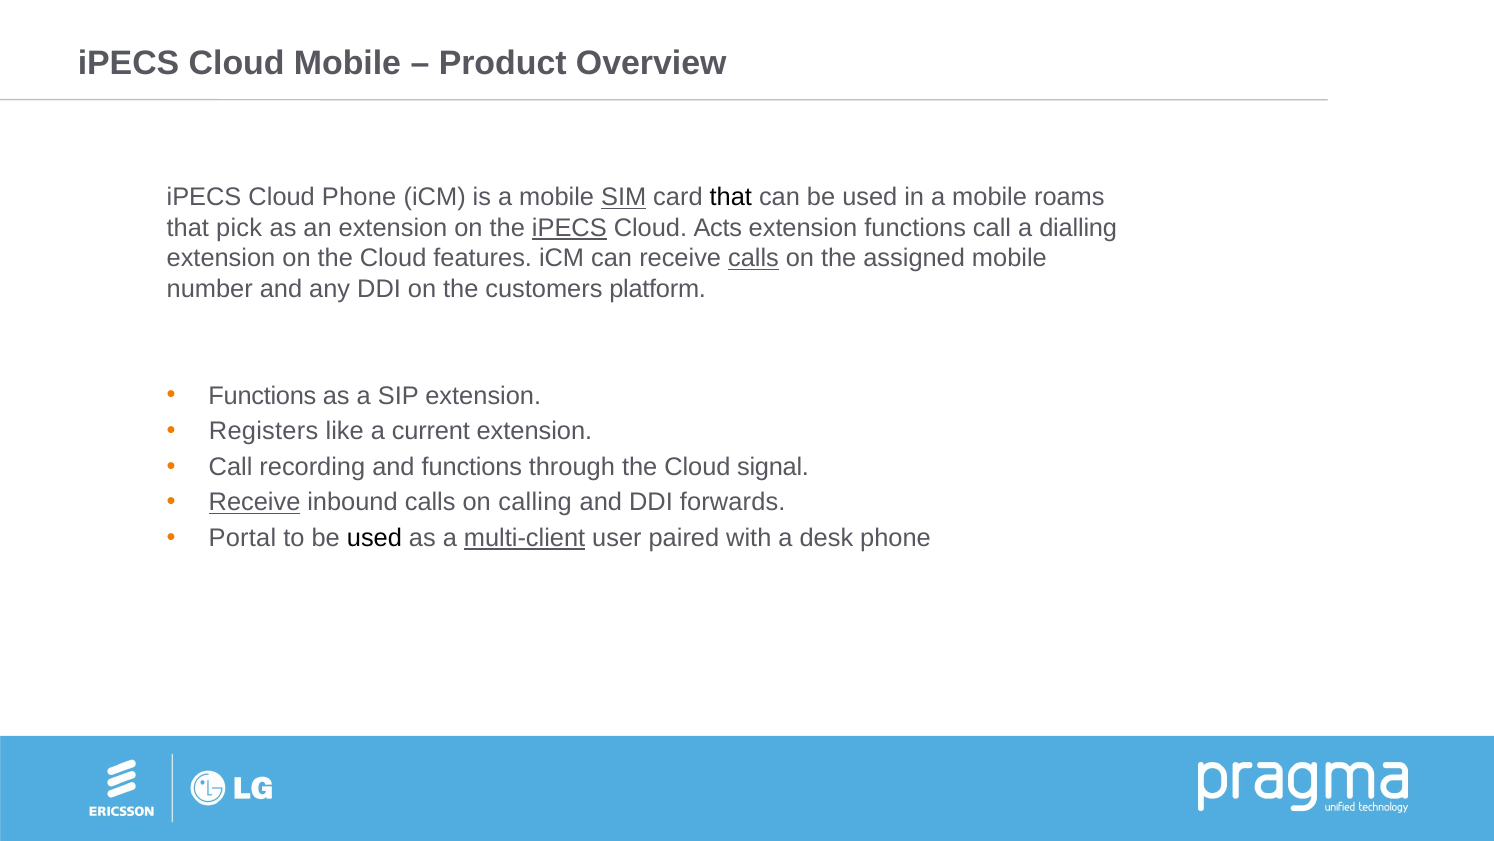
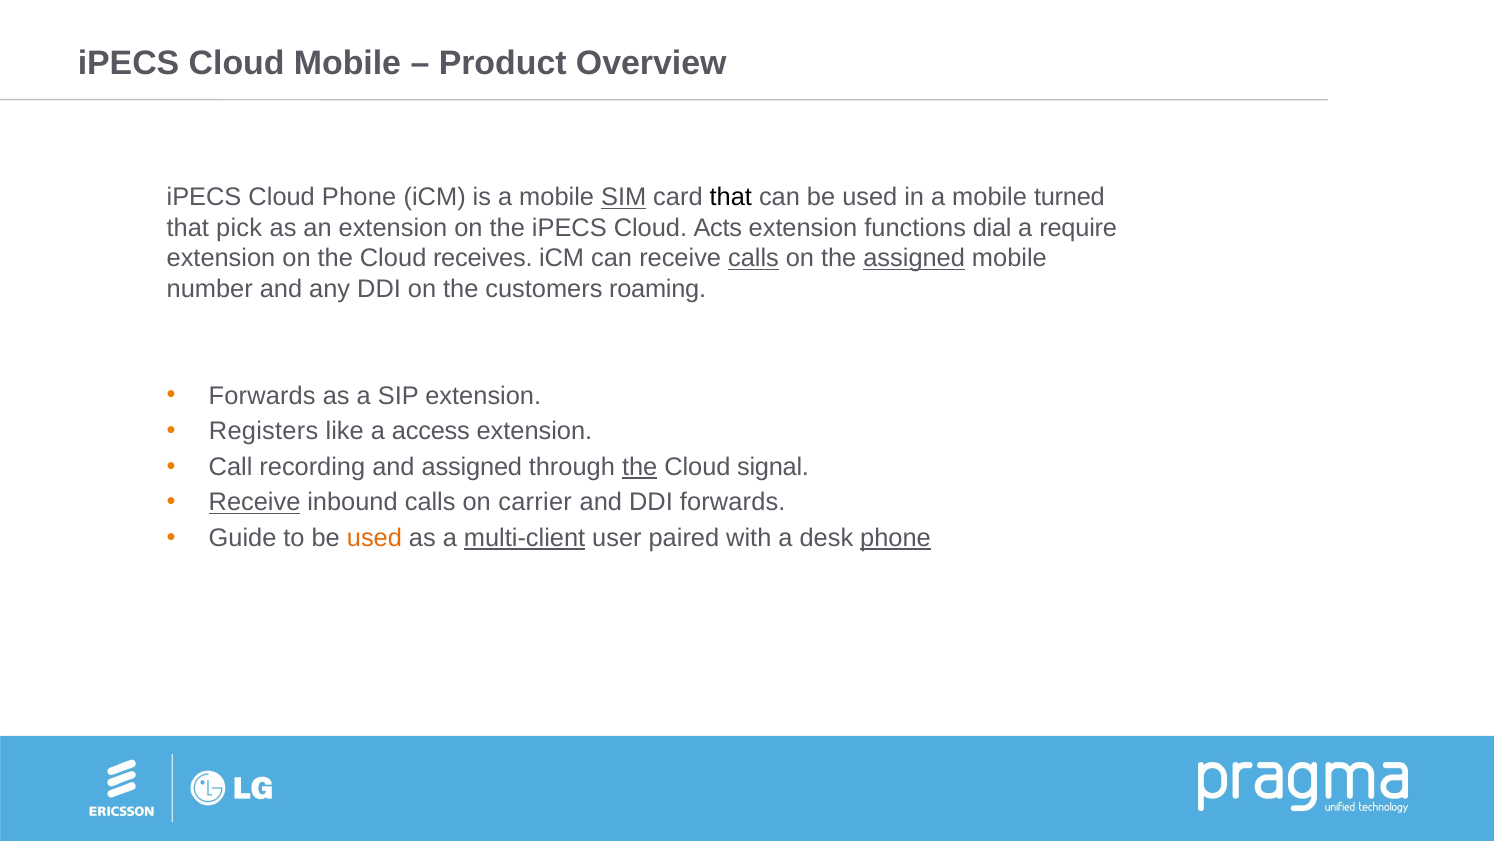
roams: roams -> turned
iPECS at (569, 228) underline: present -> none
functions call: call -> dial
dialling: dialling -> require
features: features -> receives
assigned at (914, 258) underline: none -> present
platform: platform -> roaming
Functions at (262, 396): Functions -> Forwards
current: current -> access
and functions: functions -> assigned
the at (640, 467) underline: none -> present
calling: calling -> carrier
Portal: Portal -> Guide
used at (374, 538) colour: black -> orange
phone at (895, 538) underline: none -> present
